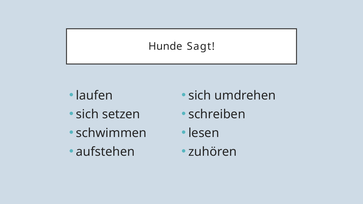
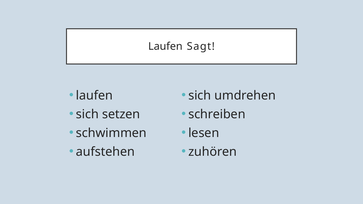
Hunde at (165, 46): Hunde -> Laufen
